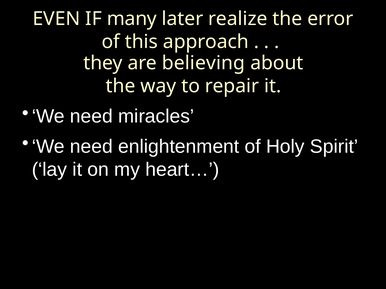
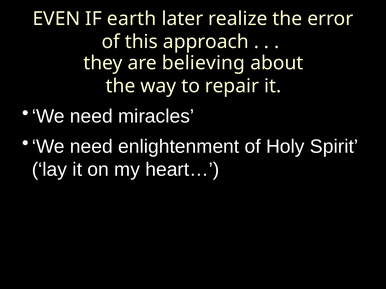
many: many -> earth
